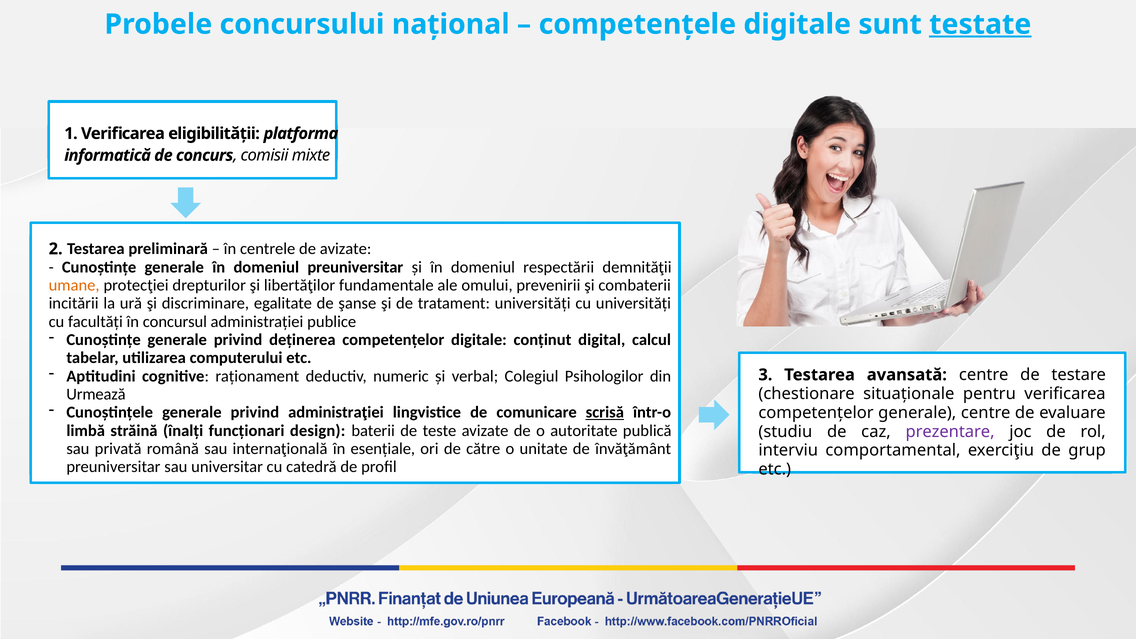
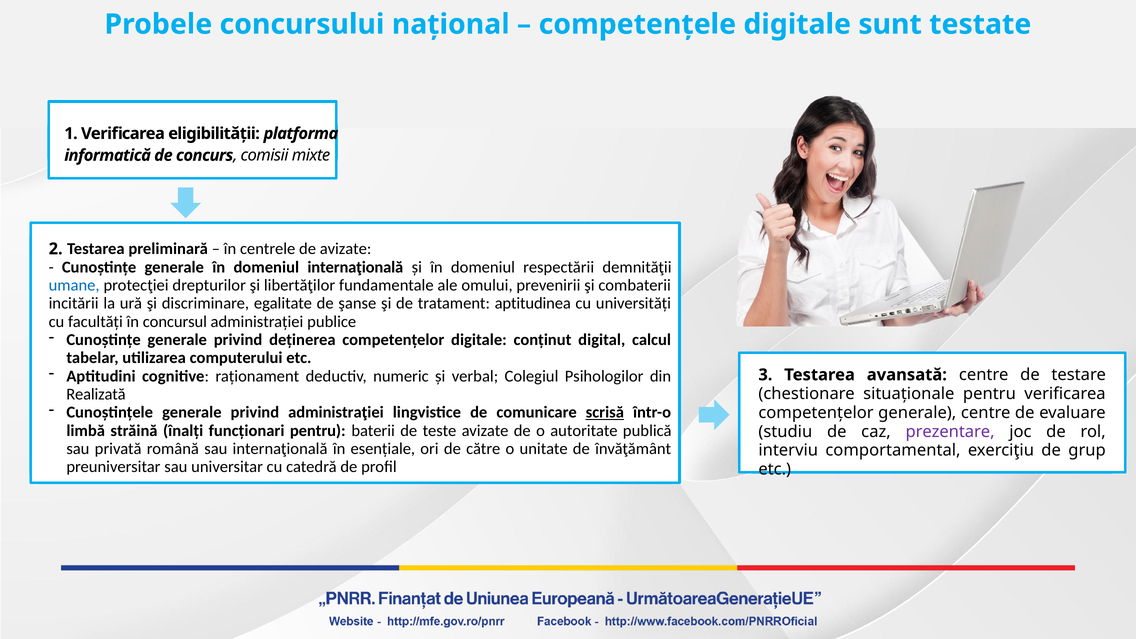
testate underline: present -> none
domeniul preuniversitar: preuniversitar -> internaţională
umane colour: orange -> blue
tratament universități: universități -> aptitudinea
Urmează: Urmează -> Realizată
funcționari design: design -> pentru
